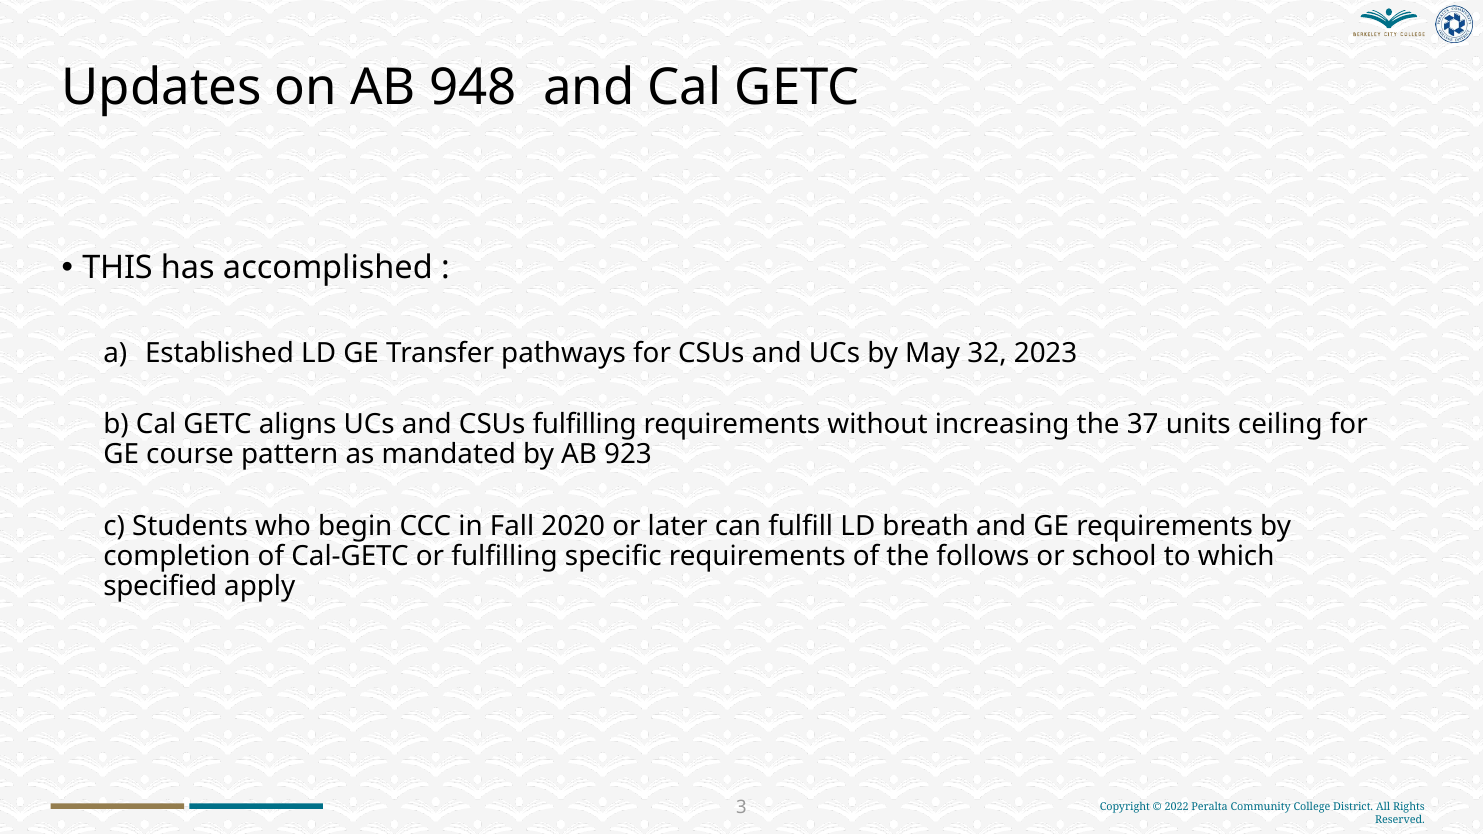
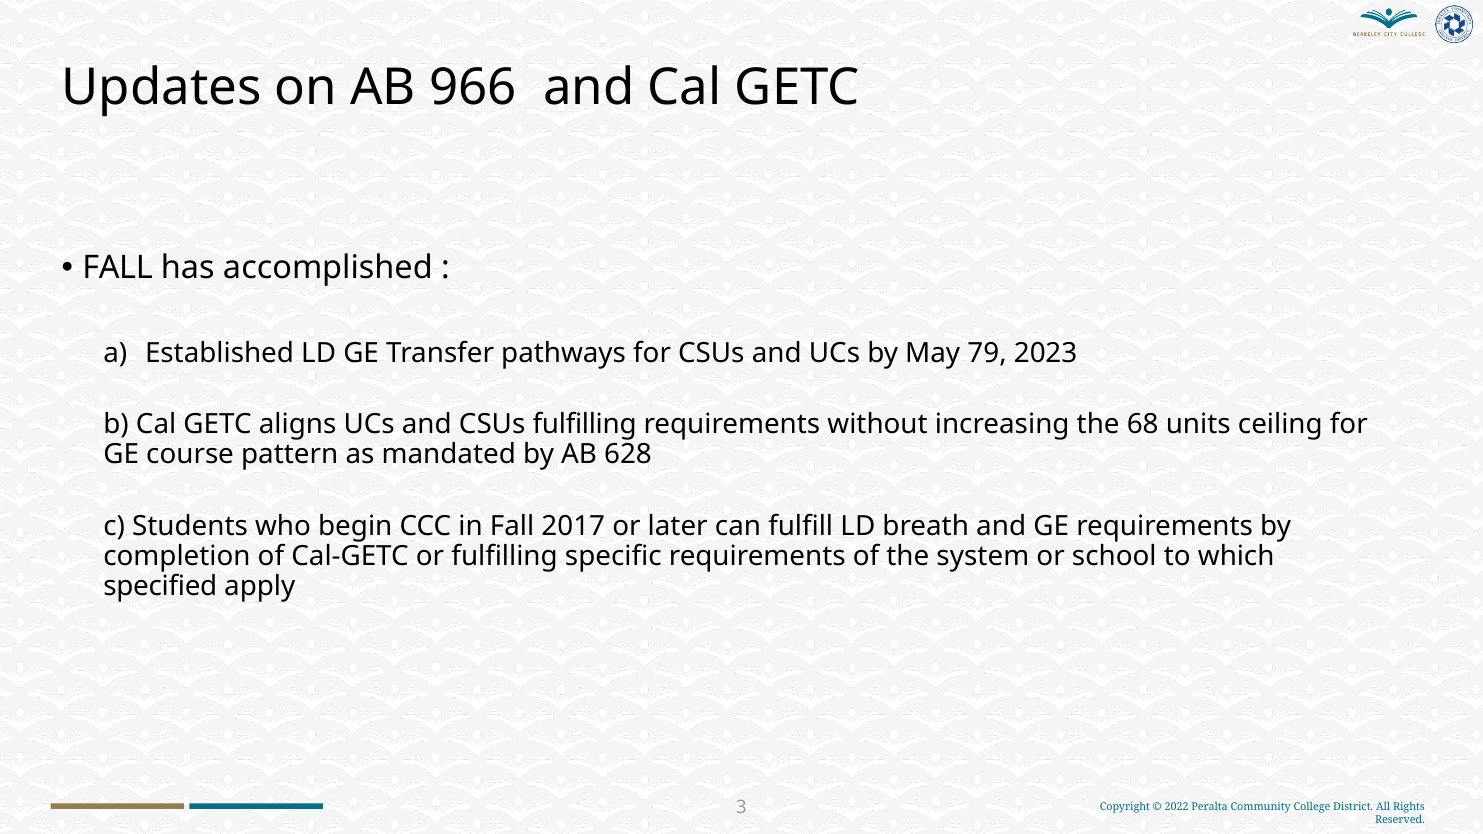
948: 948 -> 966
THIS at (118, 268): THIS -> FALL
32: 32 -> 79
37: 37 -> 68
923: 923 -> 628
2020: 2020 -> 2017
follows: follows -> system
